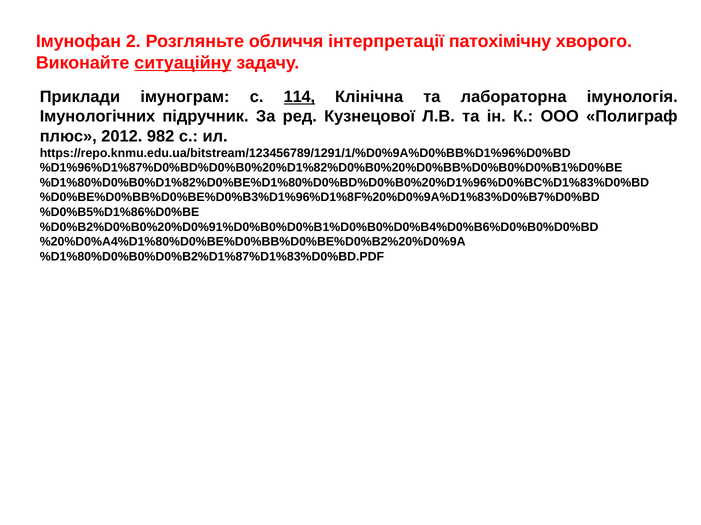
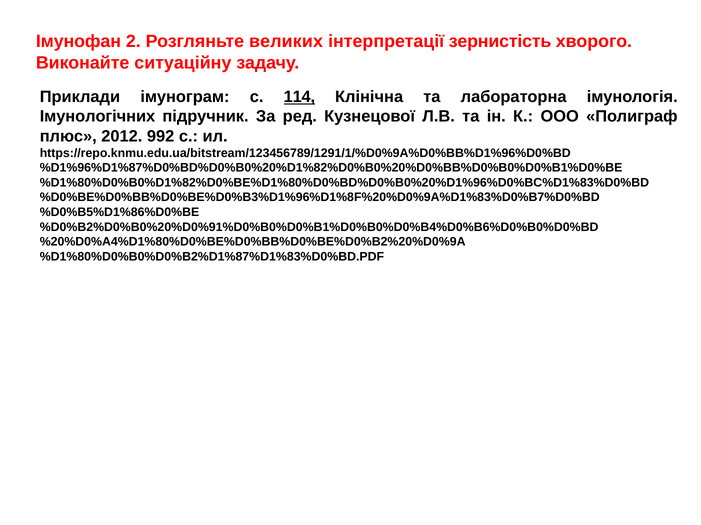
обличчя: обличчя -> великих
патохімічну: патохімічну -> зернистість
ситуаційну underline: present -> none
982: 982 -> 992
